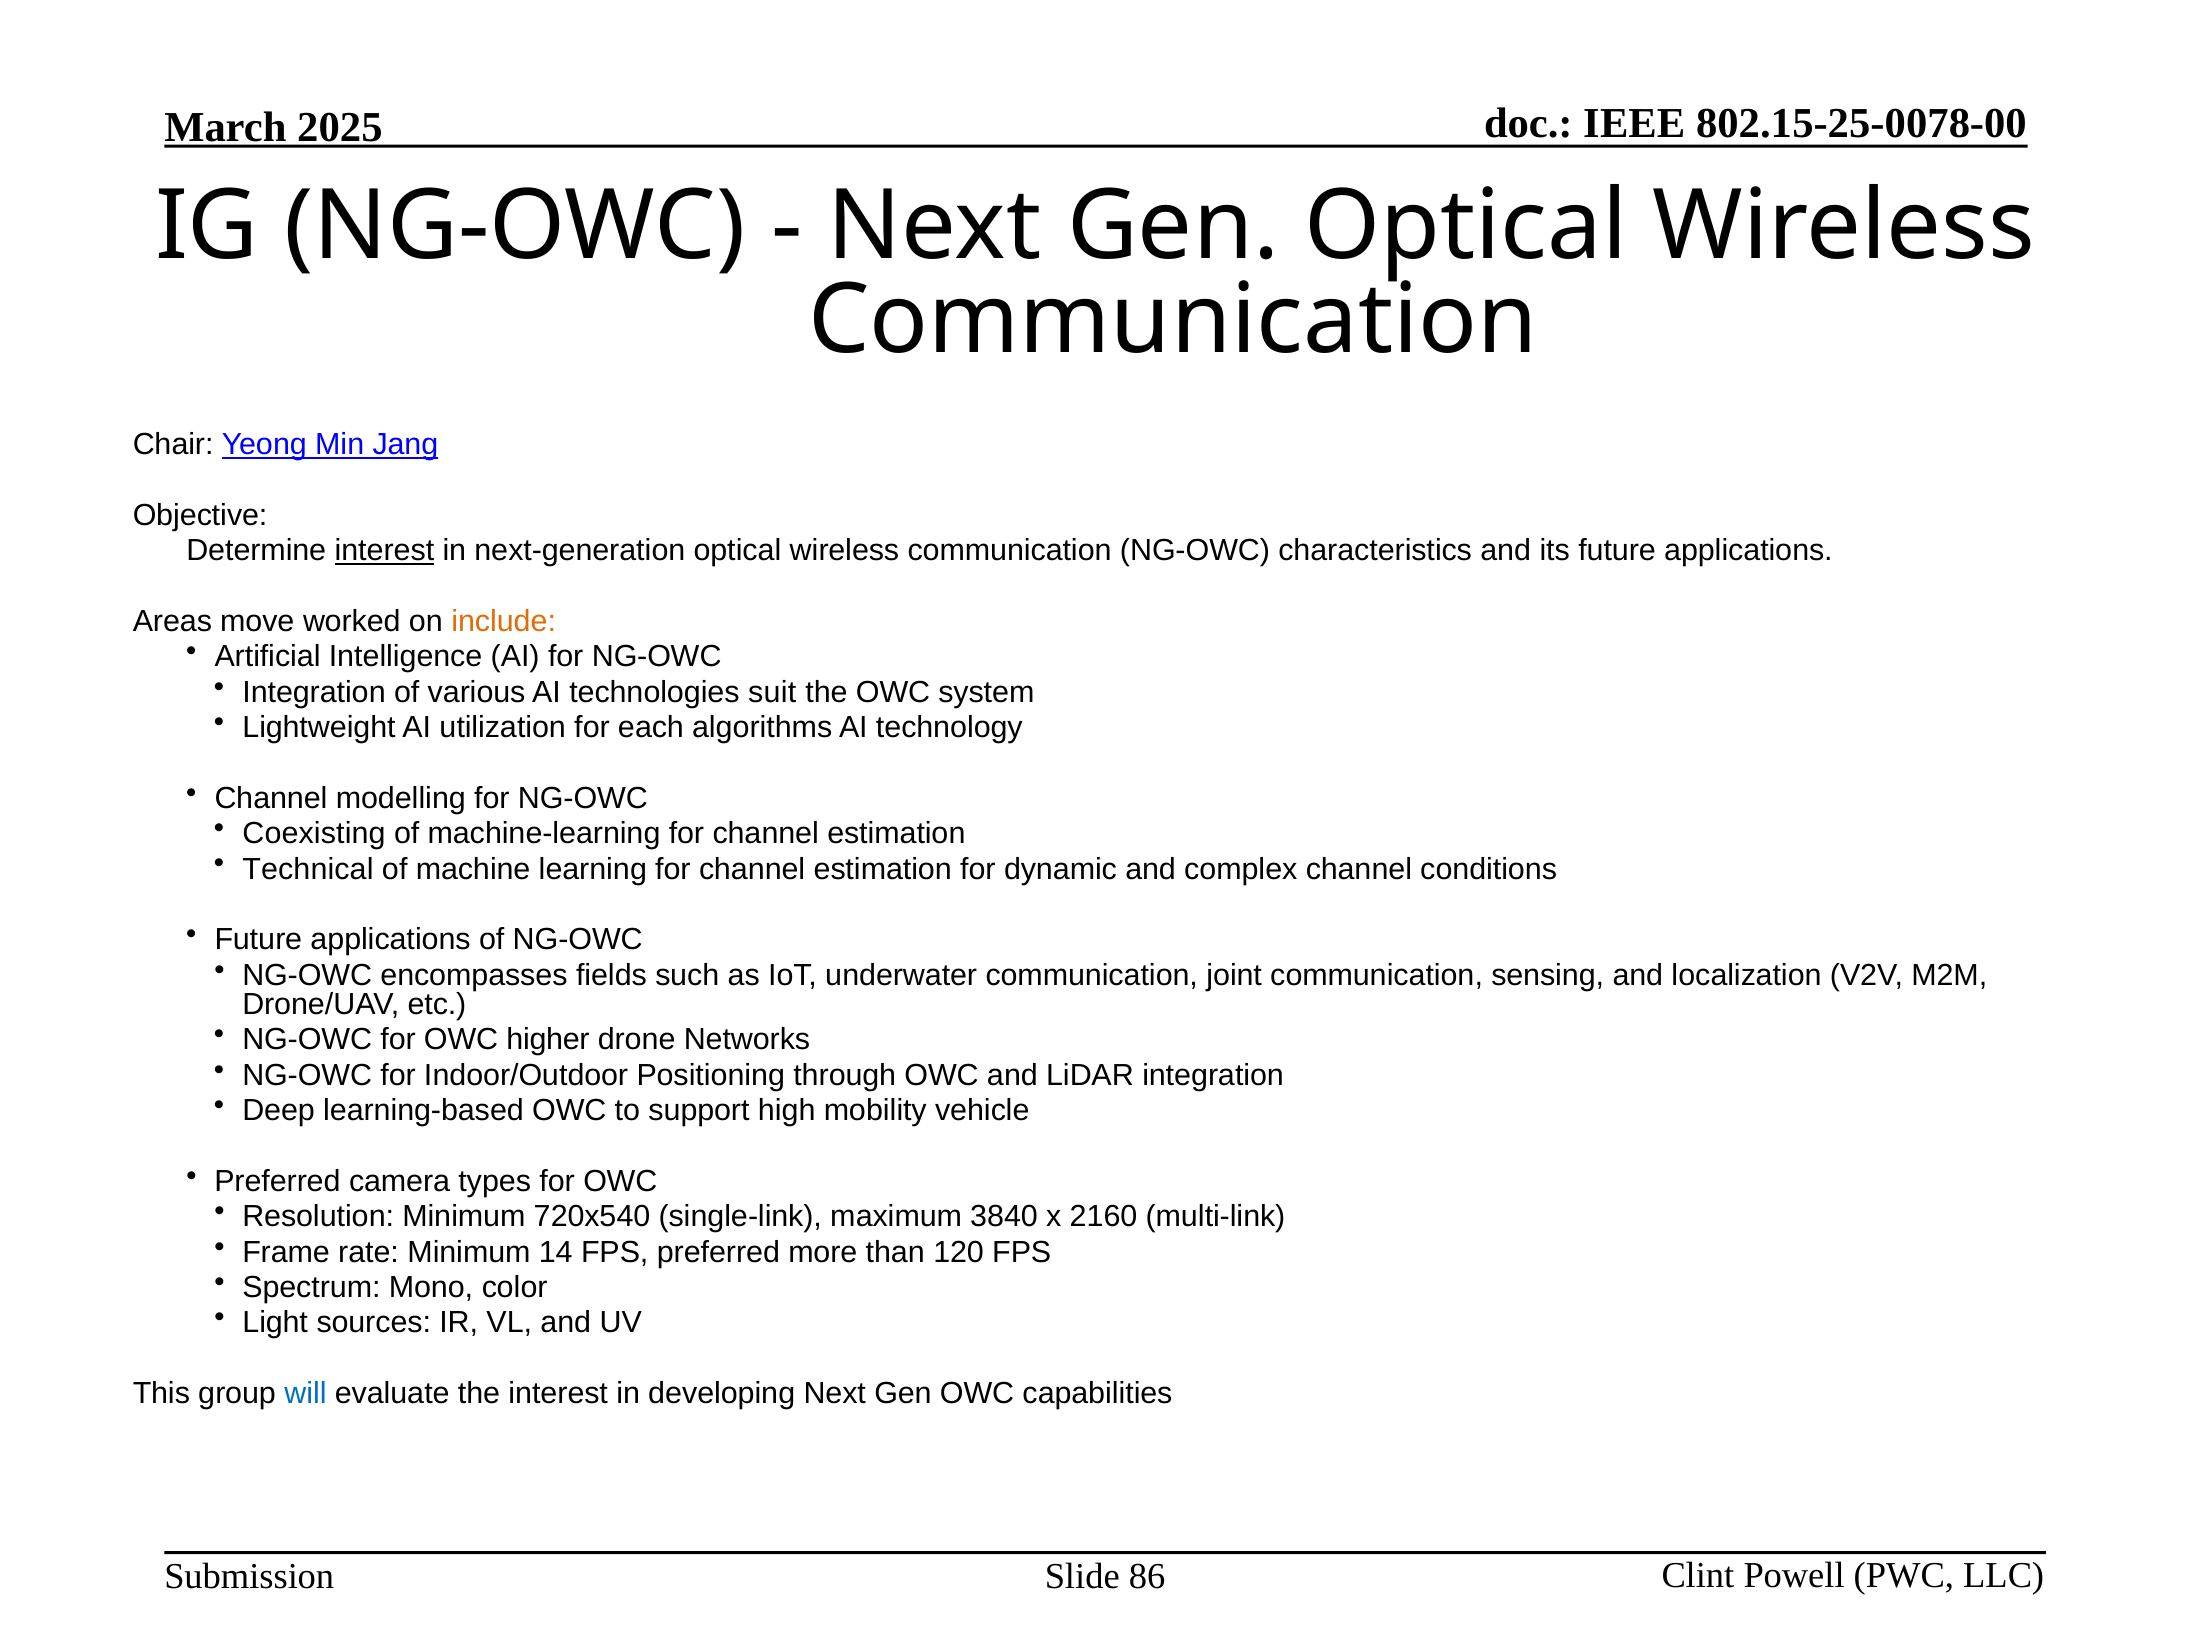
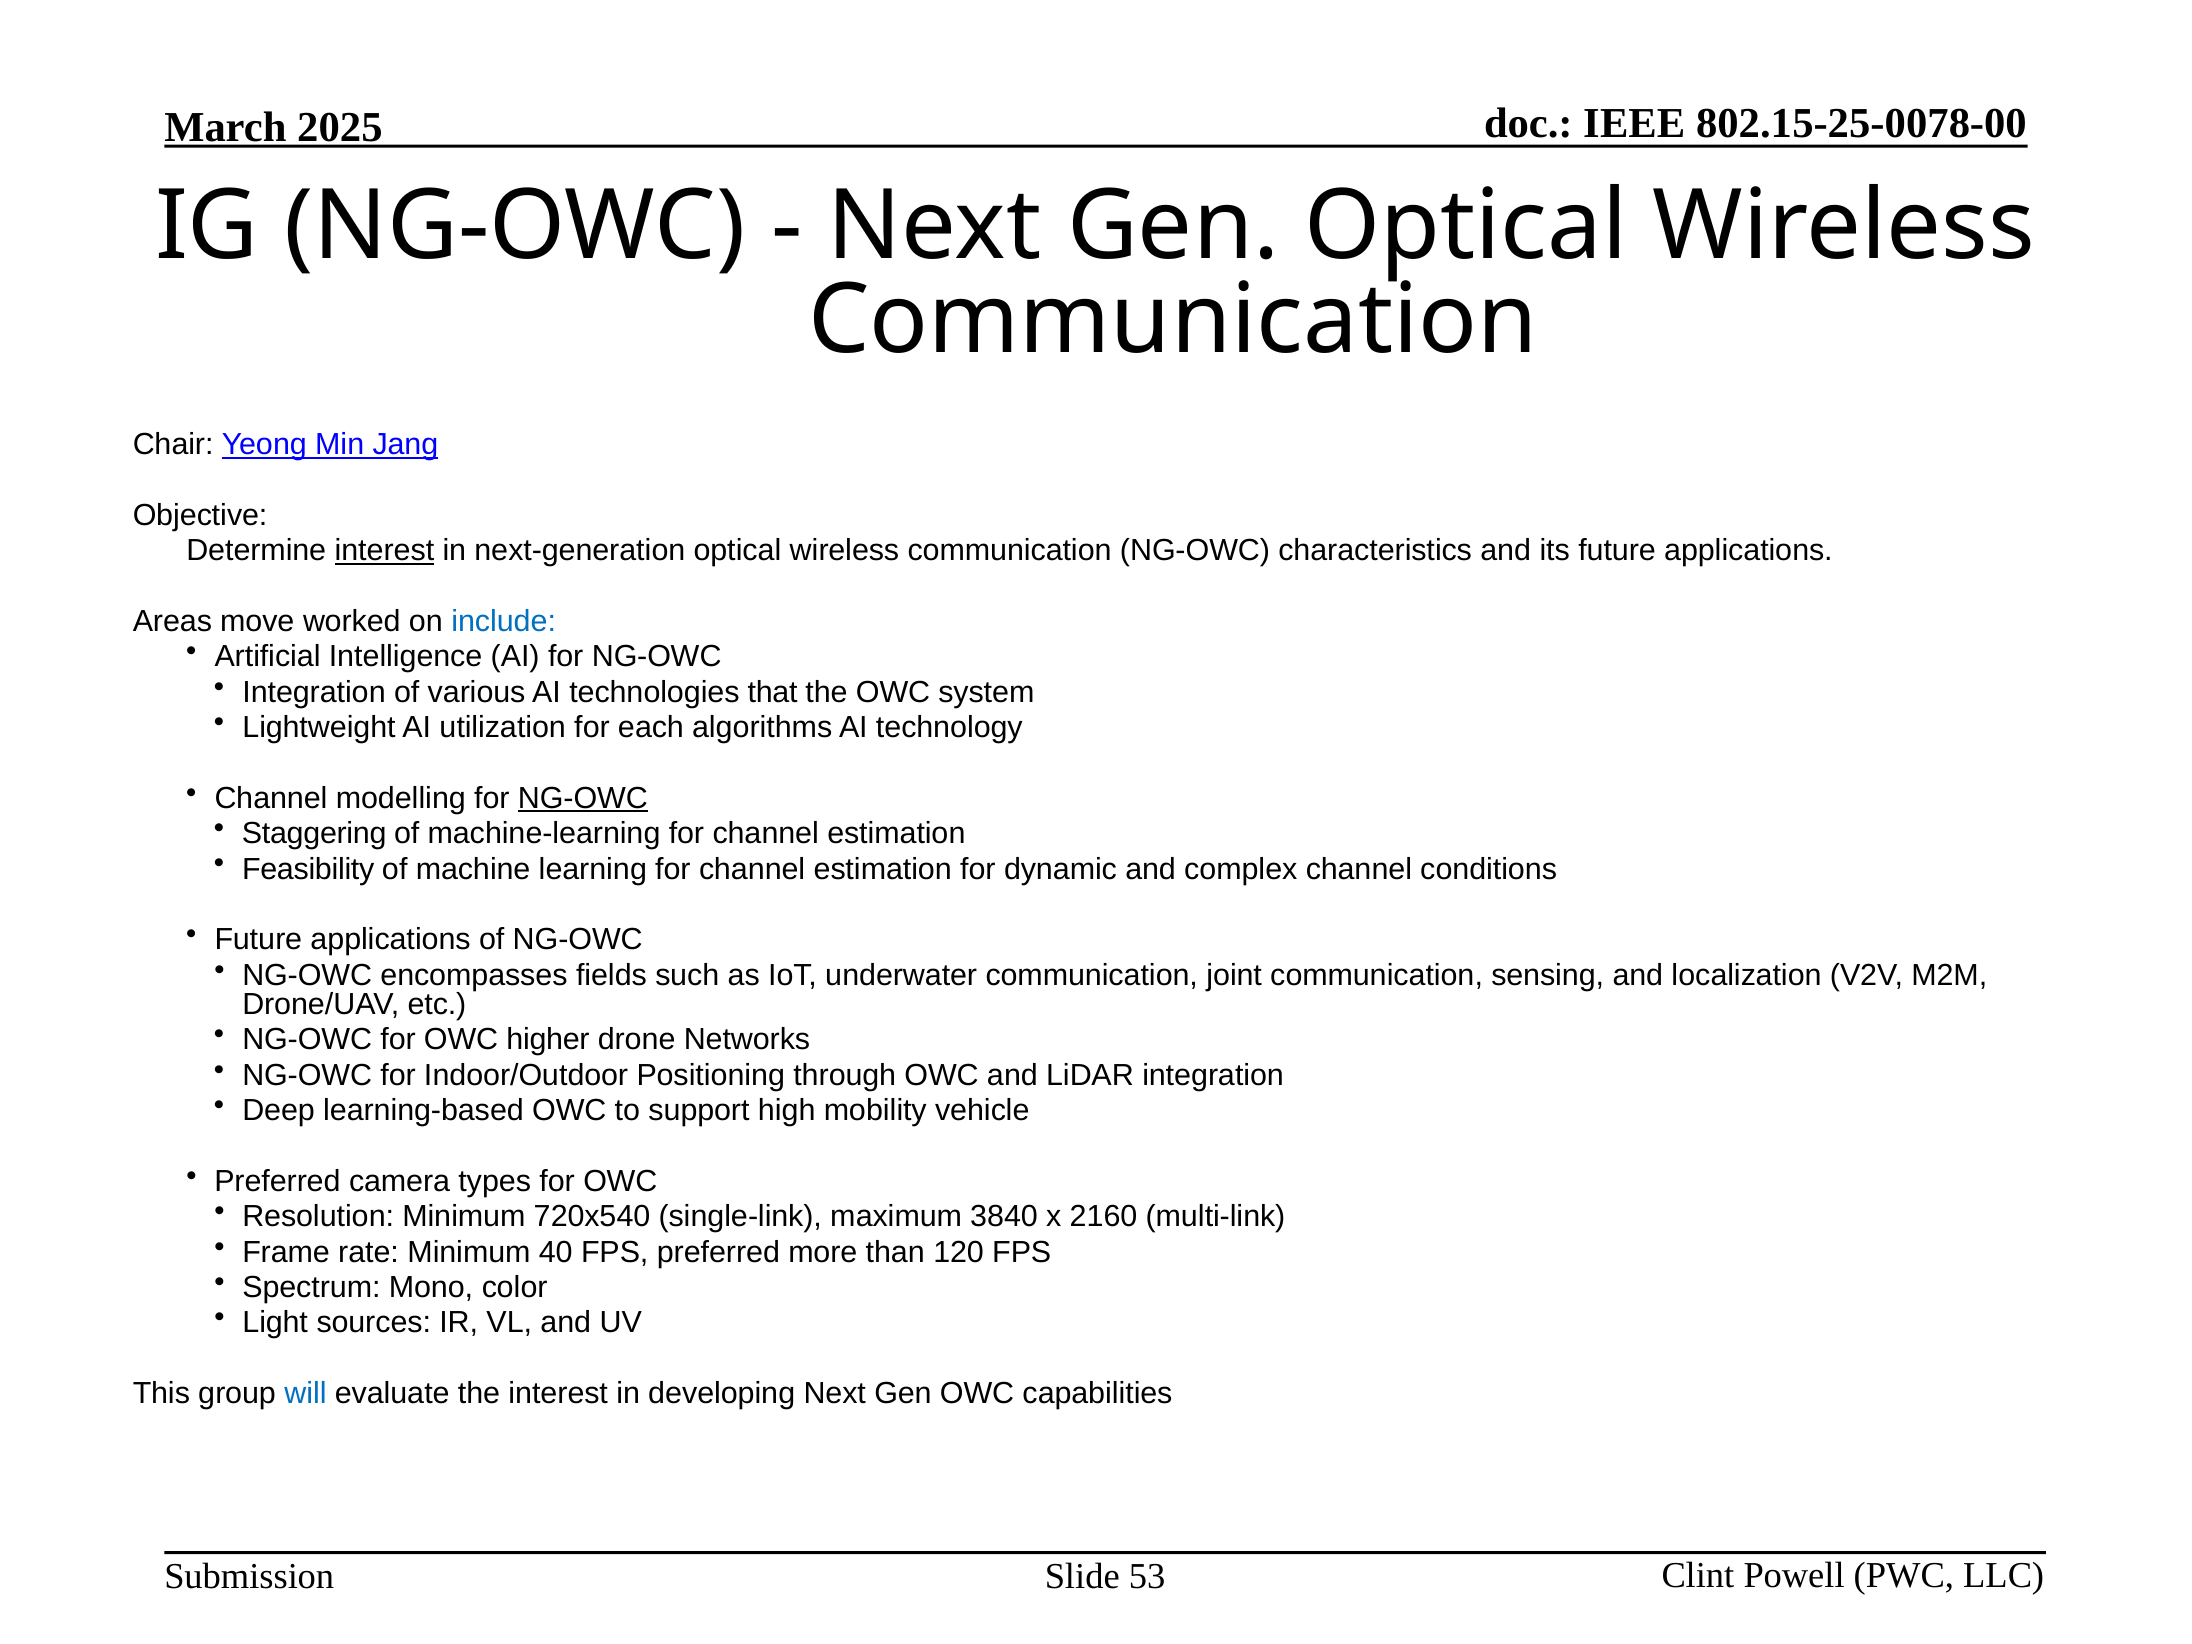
include colour: orange -> blue
suit: suit -> that
NG-OWC at (583, 798) underline: none -> present
Coexisting: Coexisting -> Staggering
Technical: Technical -> Feasibility
14: 14 -> 40
86: 86 -> 53
